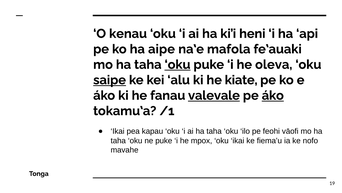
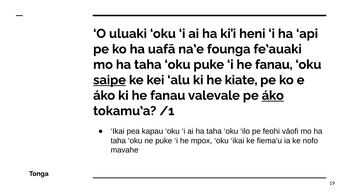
kenau: kenau -> uluaki
aipe: aipe -> uafā
mafola: mafola -> founga
oku at (178, 64) underline: present -> none
i he oleva: oleva -> fanau
valevale underline: present -> none
